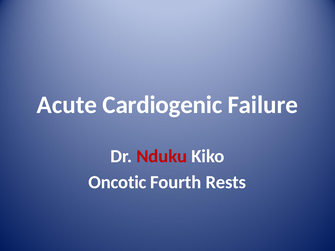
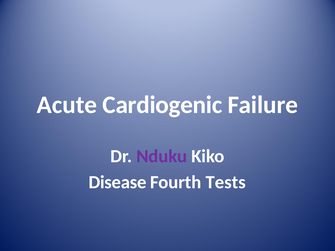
Nduku colour: red -> purple
Oncotic: Oncotic -> Disease
Rests: Rests -> Tests
